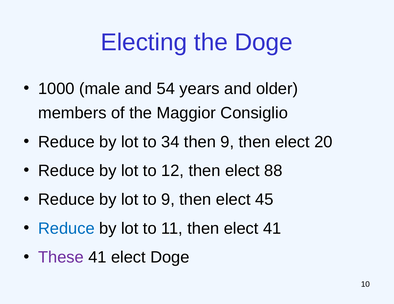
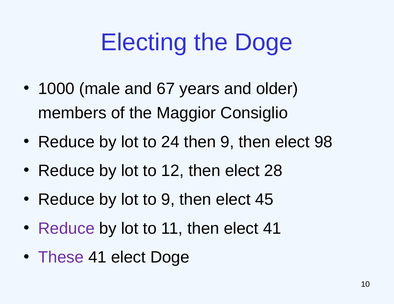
54: 54 -> 67
34: 34 -> 24
20: 20 -> 98
88: 88 -> 28
Reduce at (66, 229) colour: blue -> purple
